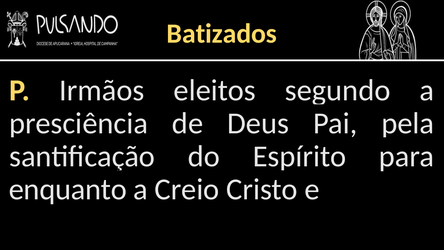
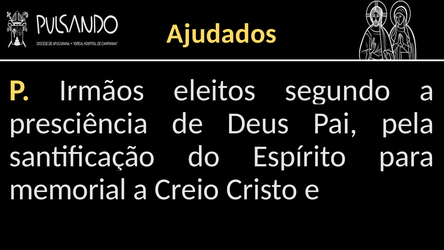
Batizados: Batizados -> Ajudados
enquanto: enquanto -> memorial
